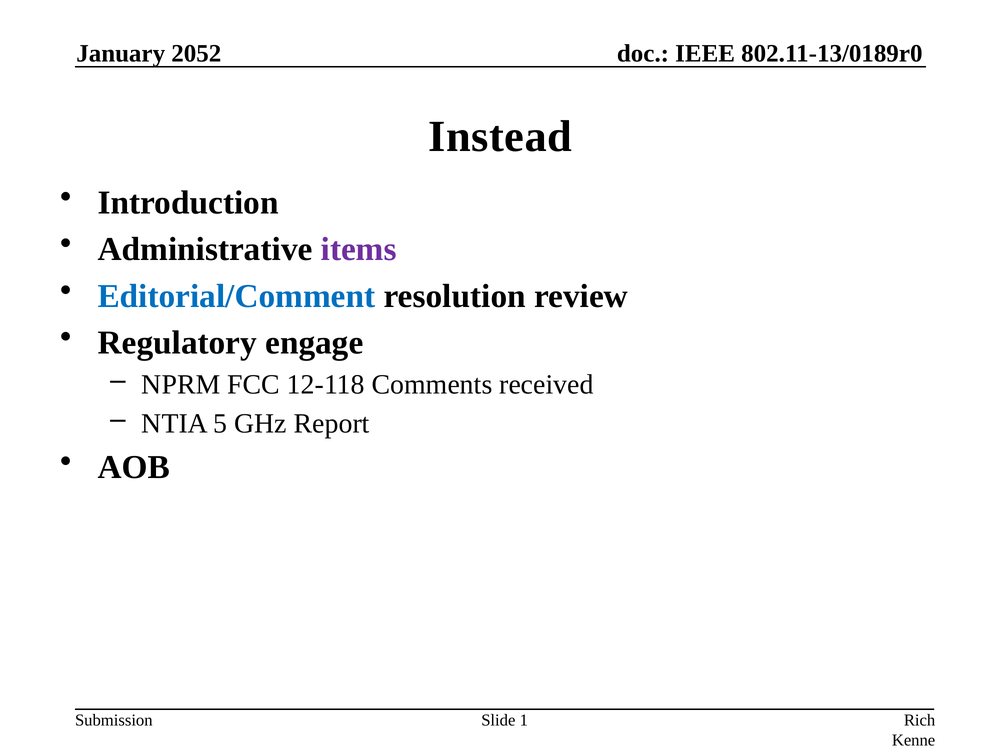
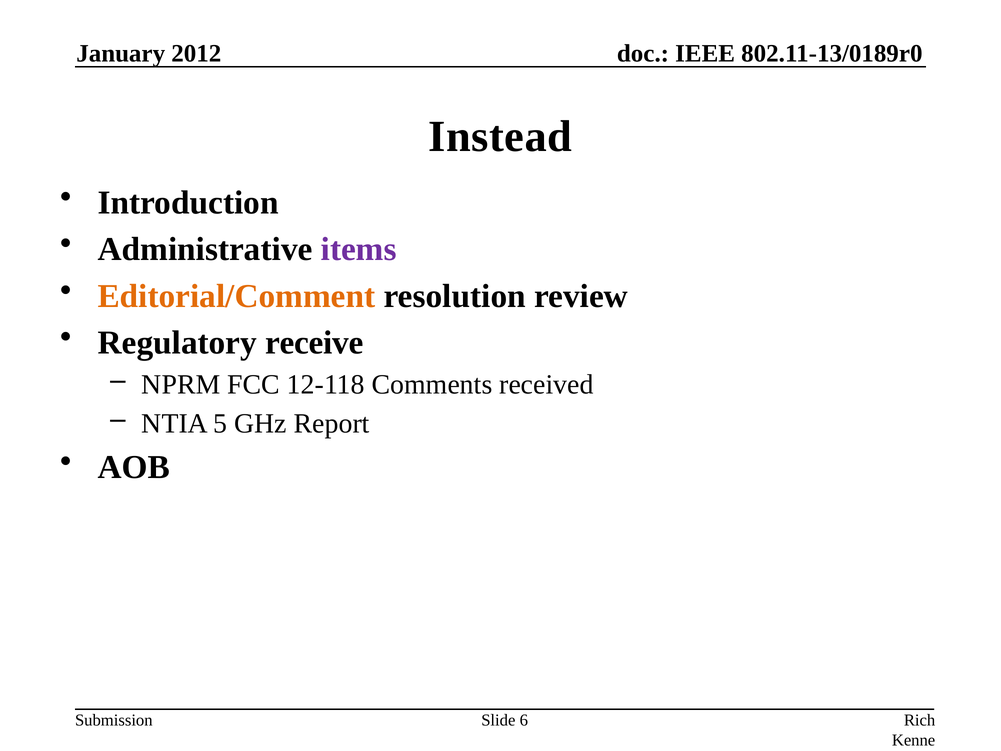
2052: 2052 -> 2012
Editorial/Comment colour: blue -> orange
engage: engage -> receive
1: 1 -> 6
